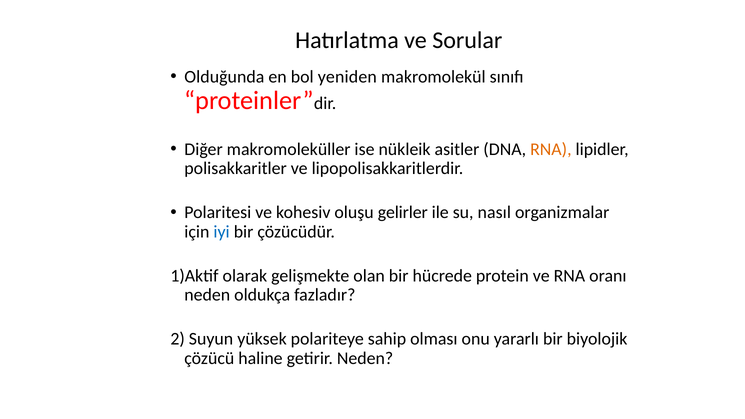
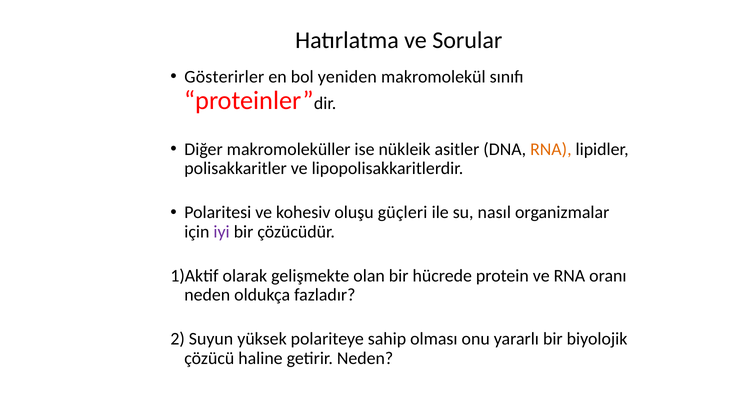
Olduğunda: Olduğunda -> Gösterirler
gelirler: gelirler -> güçleri
iyi colour: blue -> purple
